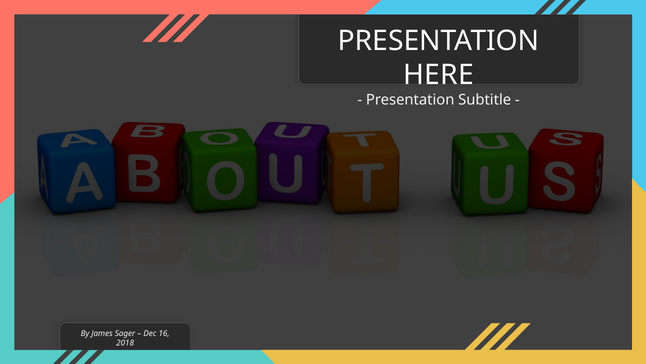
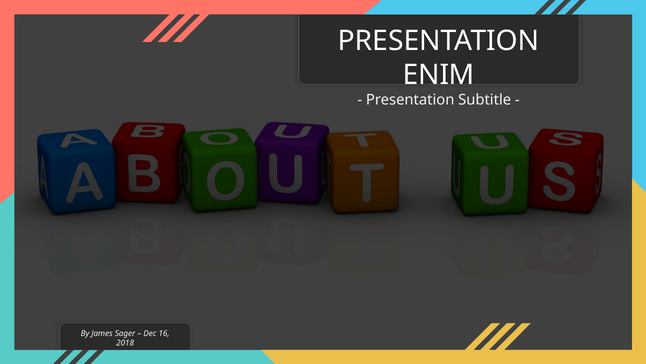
HERE: HERE -> ENIM
